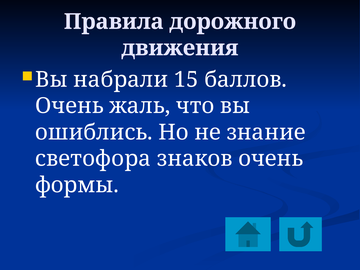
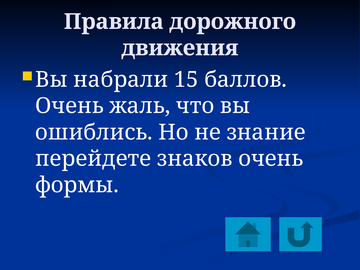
светофора: светофора -> перейдете
